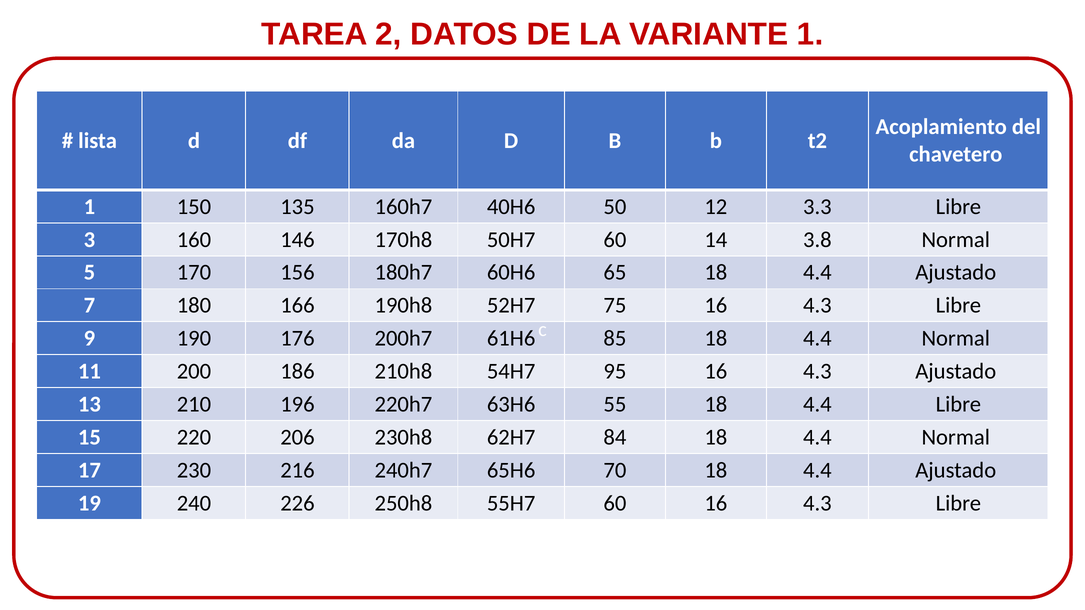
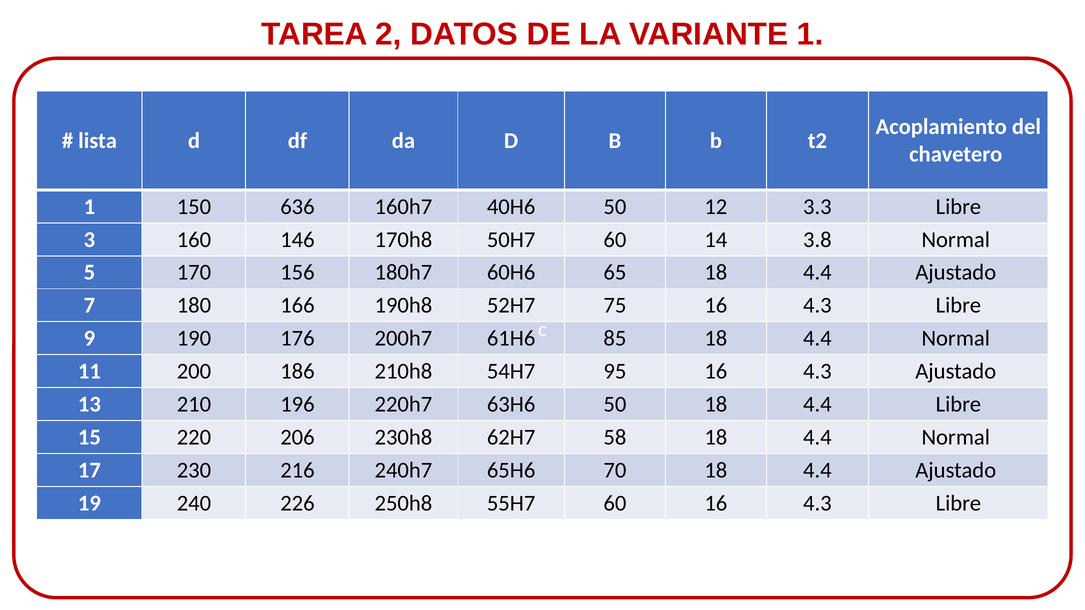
135: 135 -> 636
63H6 55: 55 -> 50
84: 84 -> 58
